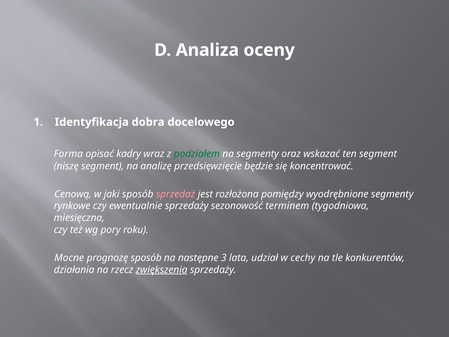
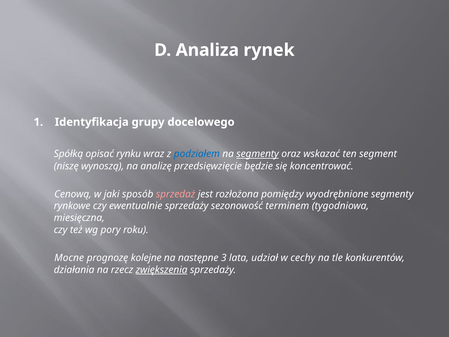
oceny: oceny -> rynek
dobra: dobra -> grupy
Forma: Forma -> Spółką
kadry: kadry -> rynku
podziałem colour: green -> blue
segmenty at (258, 154) underline: none -> present
niszę segment: segment -> wynoszą
prognozę sposób: sposób -> kolejne
